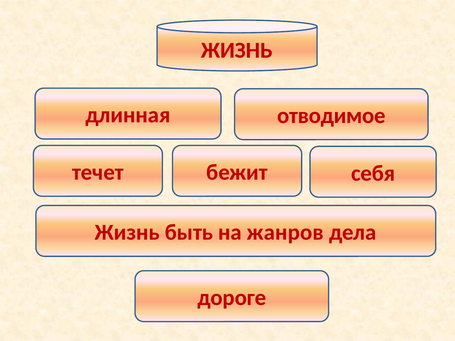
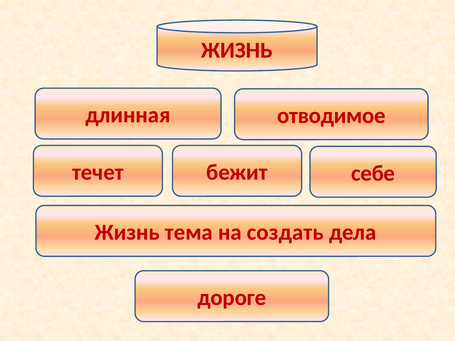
себя: себя -> себе
быть: быть -> тема
жанров: жанров -> создать
